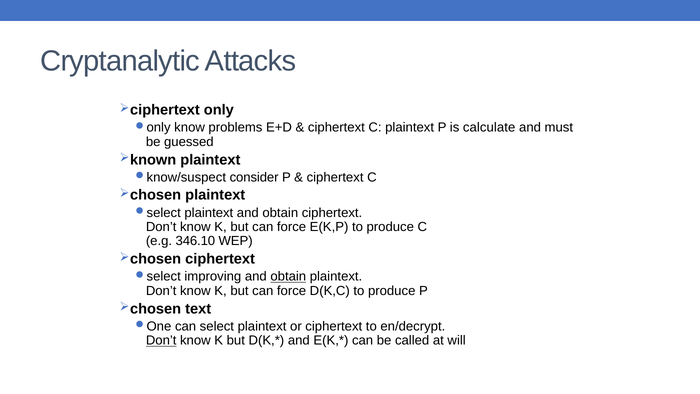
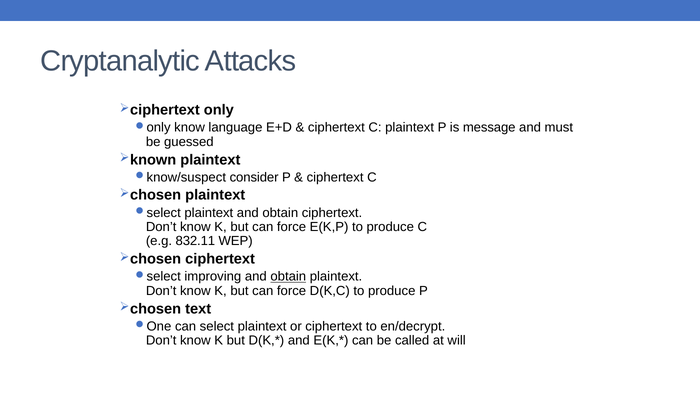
problems: problems -> language
calculate: calculate -> message
346.10: 346.10 -> 832.11
Don’t at (161, 340) underline: present -> none
